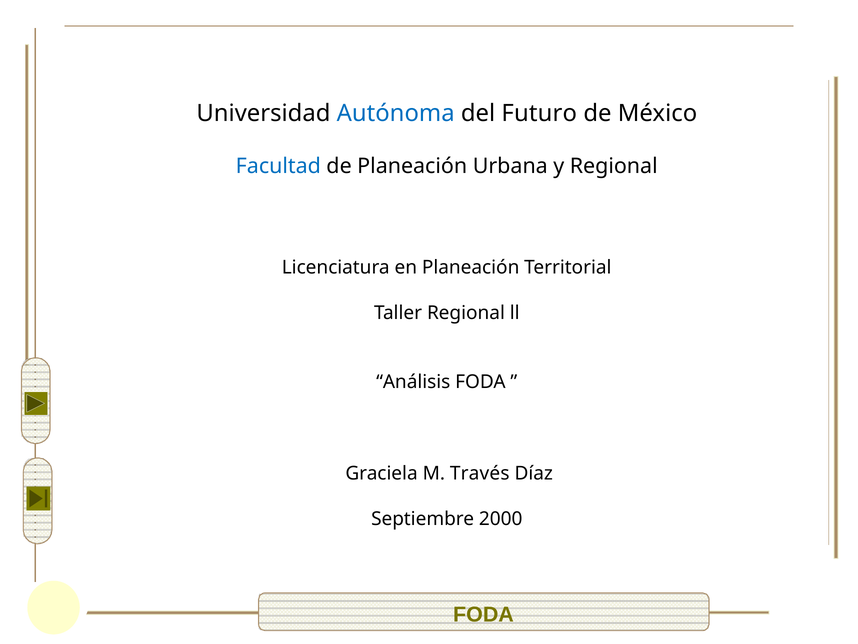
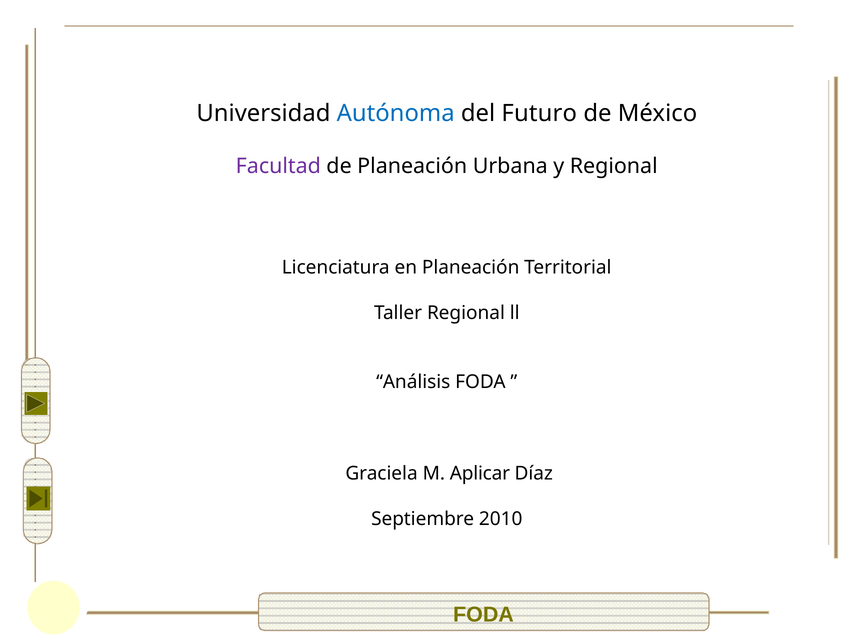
Facultad colour: blue -> purple
Través: Través -> Aplicar
2000: 2000 -> 2010
